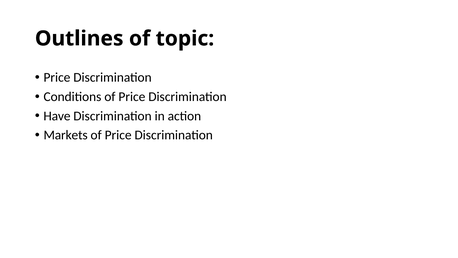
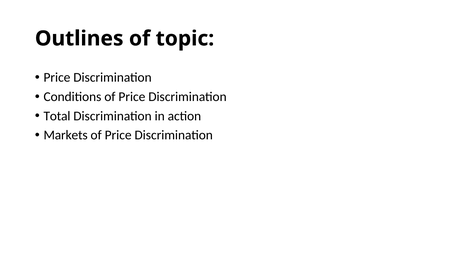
Have: Have -> Total
